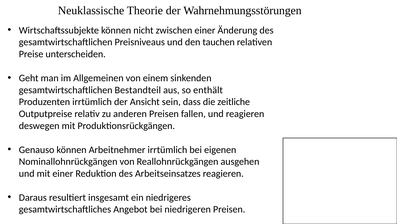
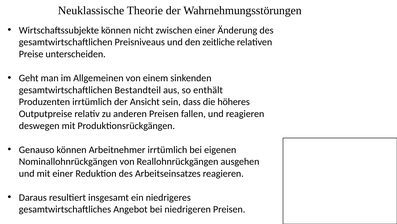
tauchen: tauchen -> zeitliche
zeitliche: zeitliche -> höheres
